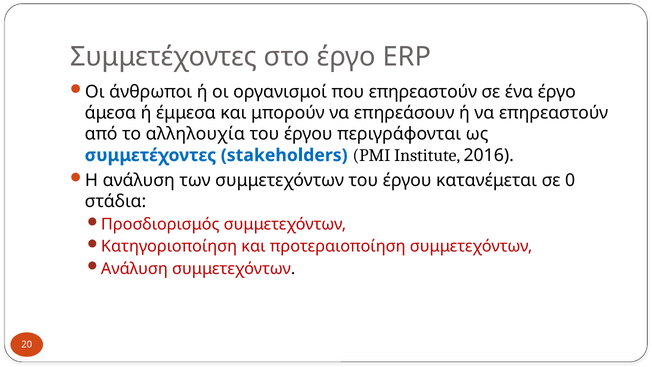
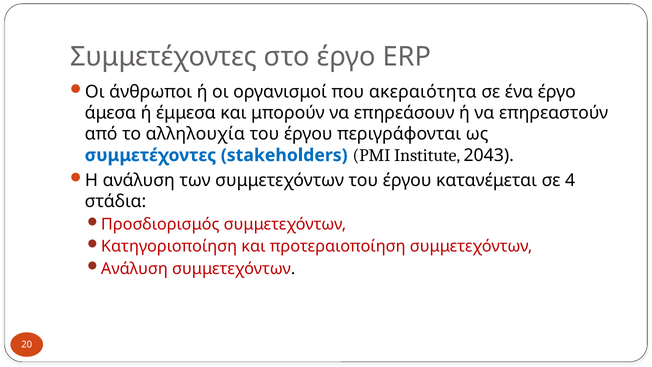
που επηρεαστούν: επηρεαστούν -> ακεραιότητα
2016: 2016 -> 2043
0: 0 -> 4
